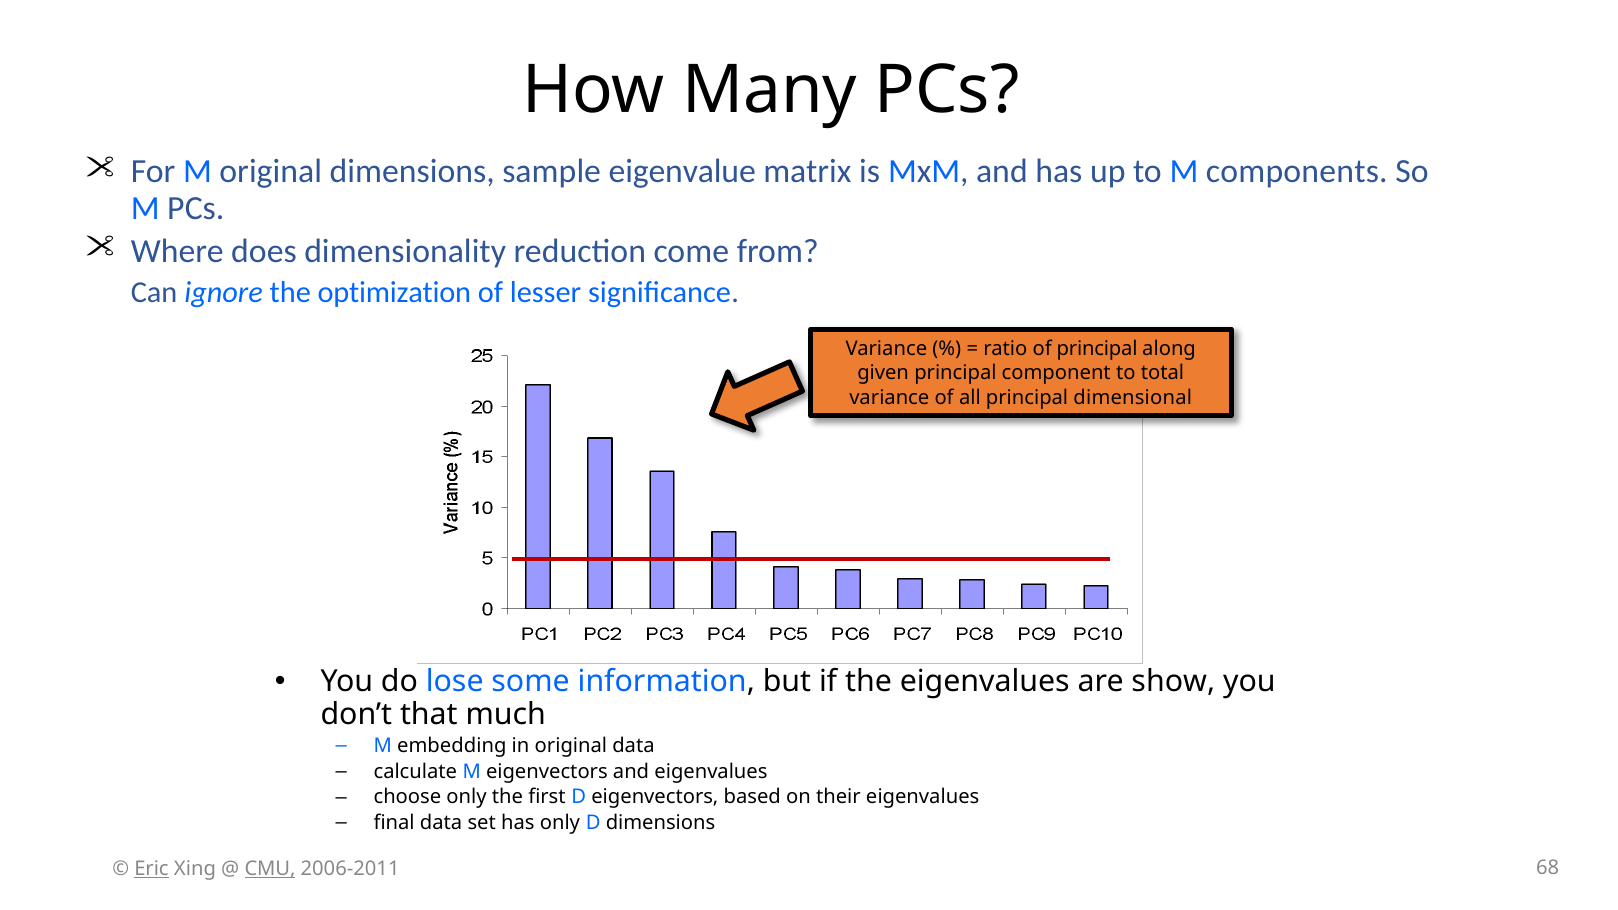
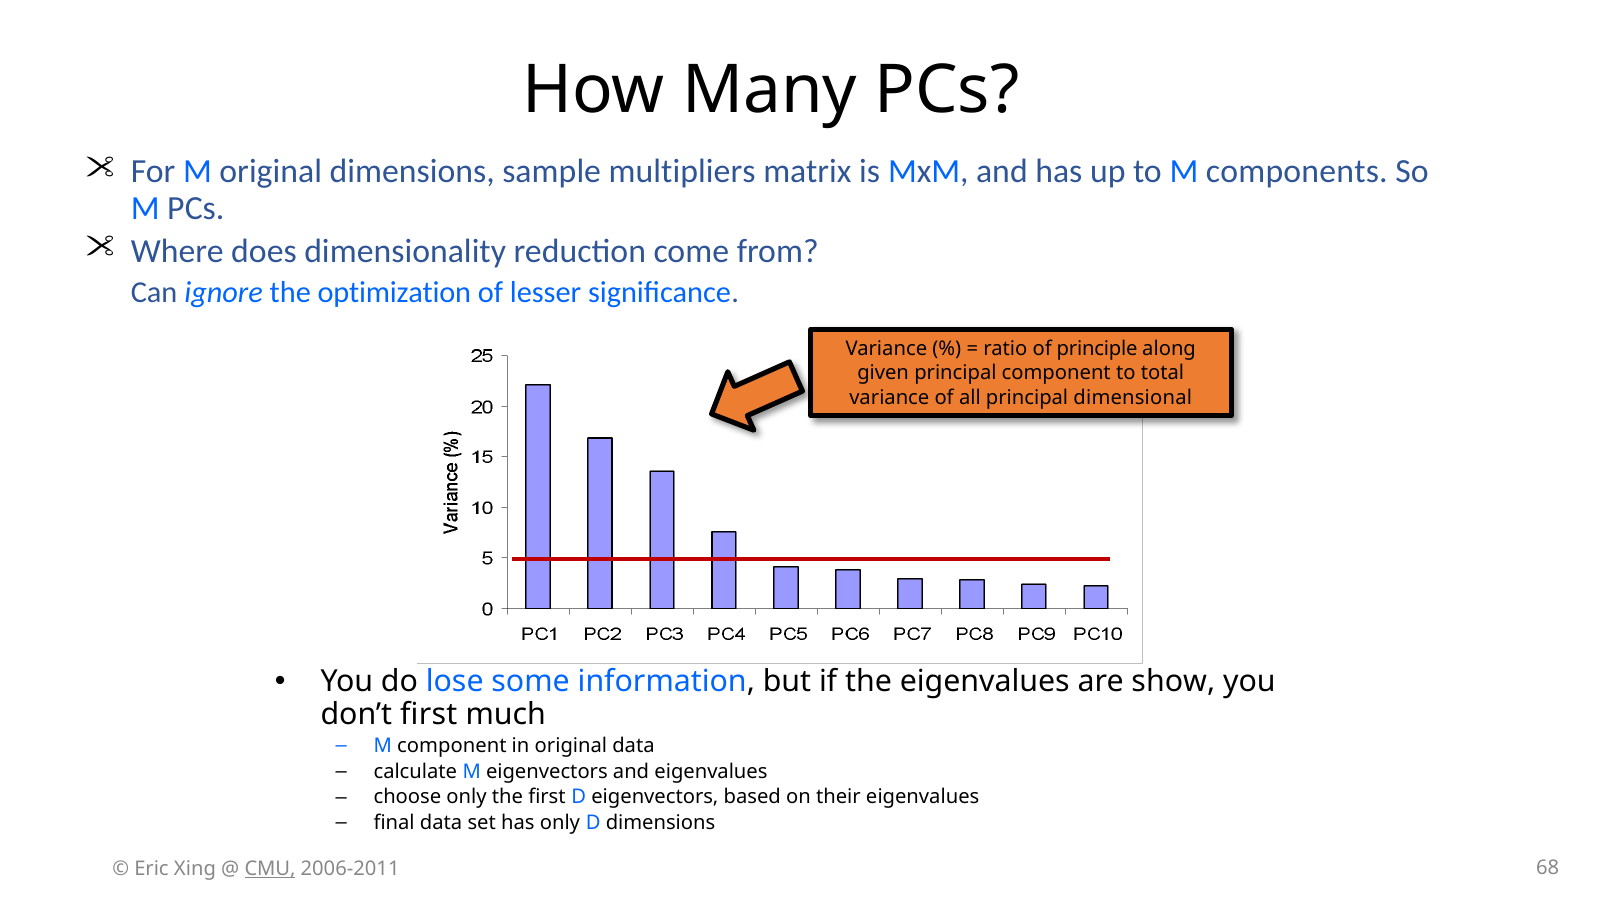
eigenvalue: eigenvalue -> multipliers
of principal: principal -> principle
don’t that: that -> first
M embedding: embedding -> component
Eric underline: present -> none
